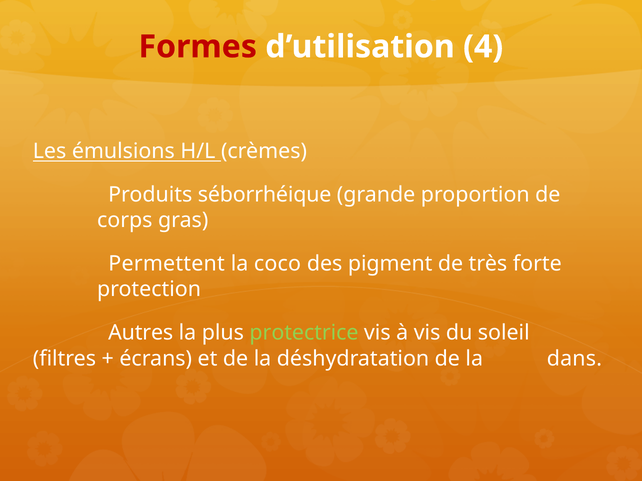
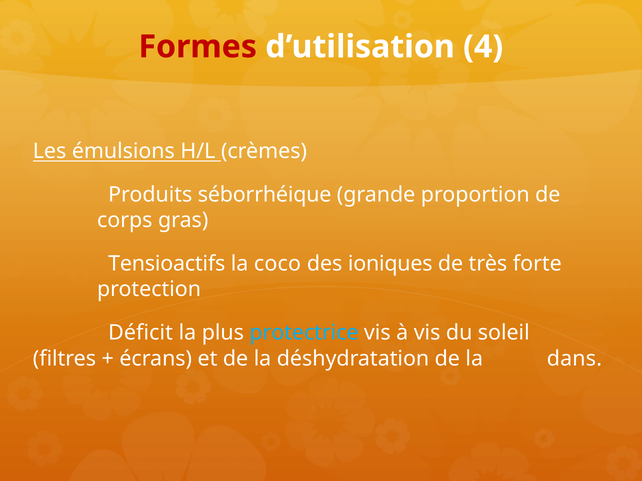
Permettent: Permettent -> Tensioactifs
pigment: pigment -> ioniques
Autres: Autres -> Déficit
protectrice colour: light green -> light blue
